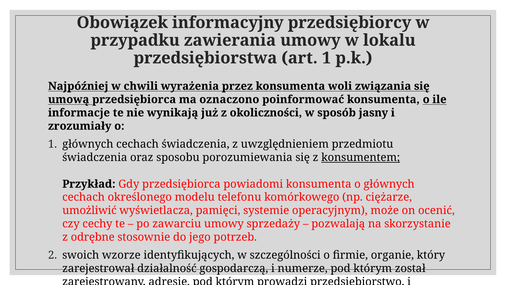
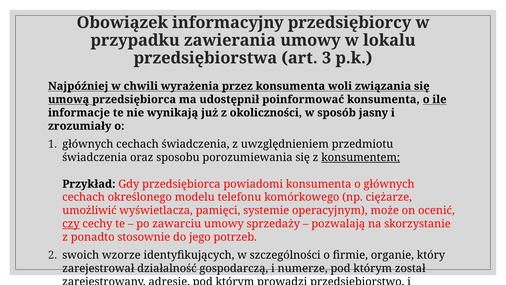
art 1: 1 -> 3
oznaczono: oznaczono -> udostępnił
czy underline: none -> present
odrębne: odrębne -> ponadto
